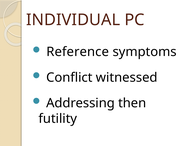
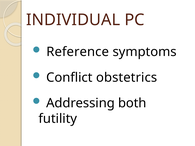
witnessed: witnessed -> obstetrics
then: then -> both
